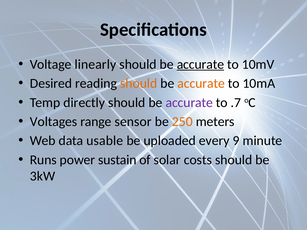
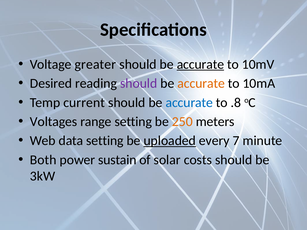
linearly: linearly -> greater
should at (139, 84) colour: orange -> purple
directly: directly -> current
accurate at (189, 103) colour: purple -> blue
.7: .7 -> .8
range sensor: sensor -> setting
data usable: usable -> setting
uploaded underline: none -> present
9: 9 -> 7
Runs: Runs -> Both
